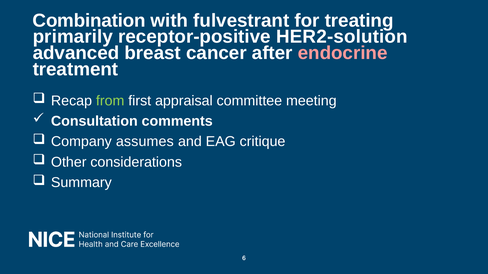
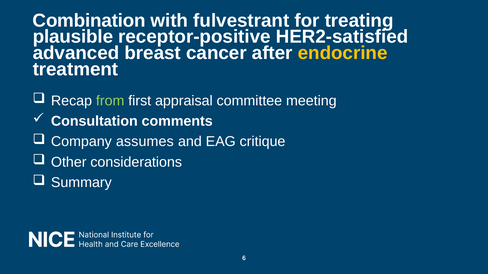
primarily: primarily -> plausible
HER2-solution: HER2-solution -> HER2-satisfied
endocrine colour: pink -> yellow
